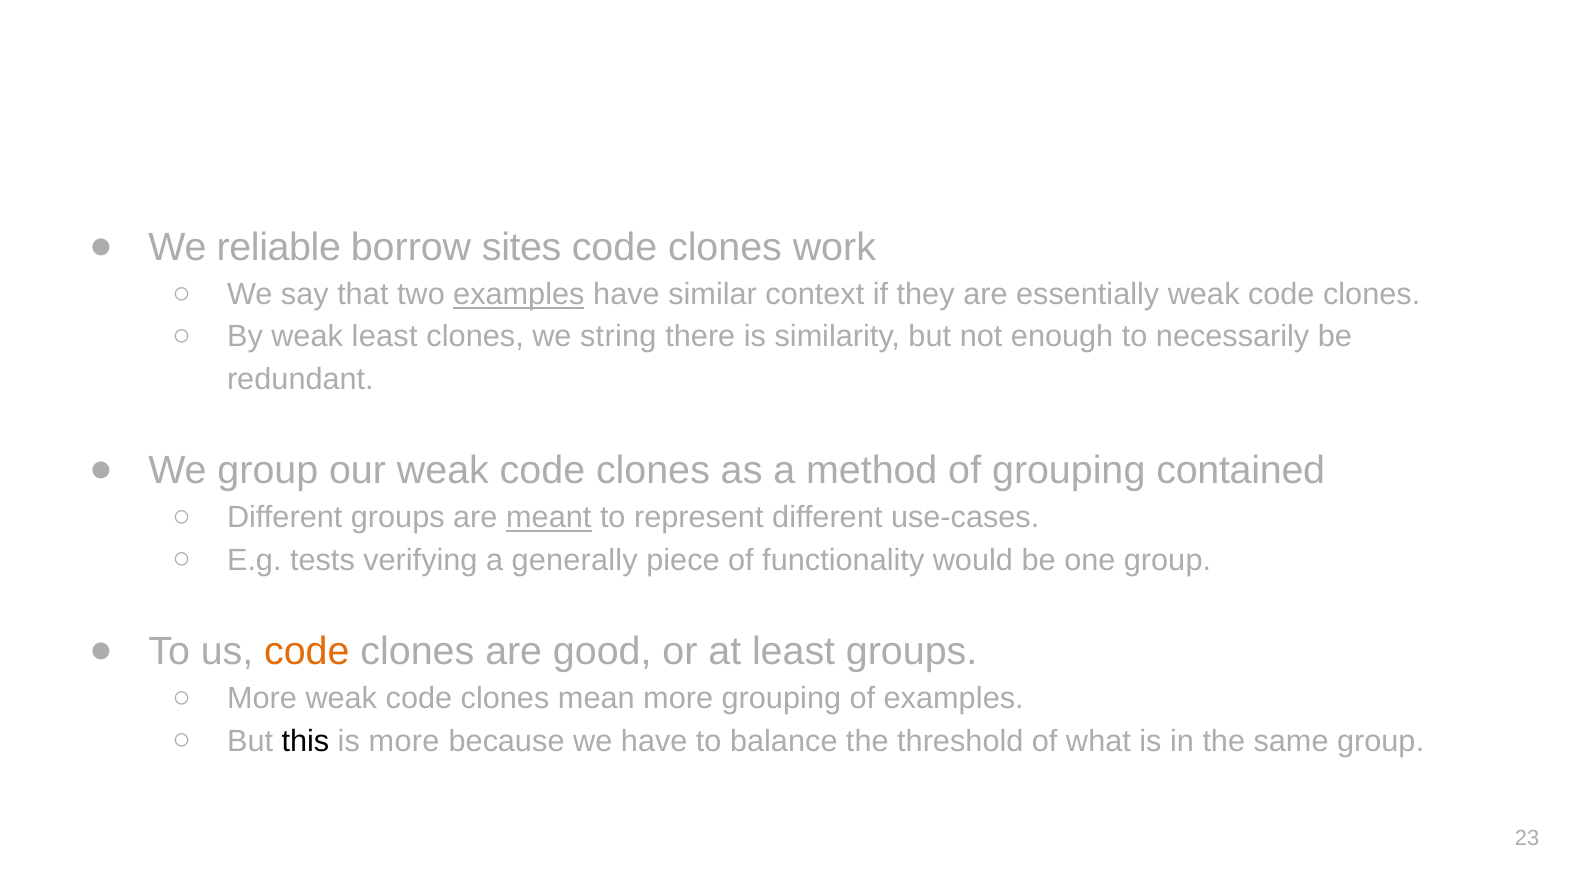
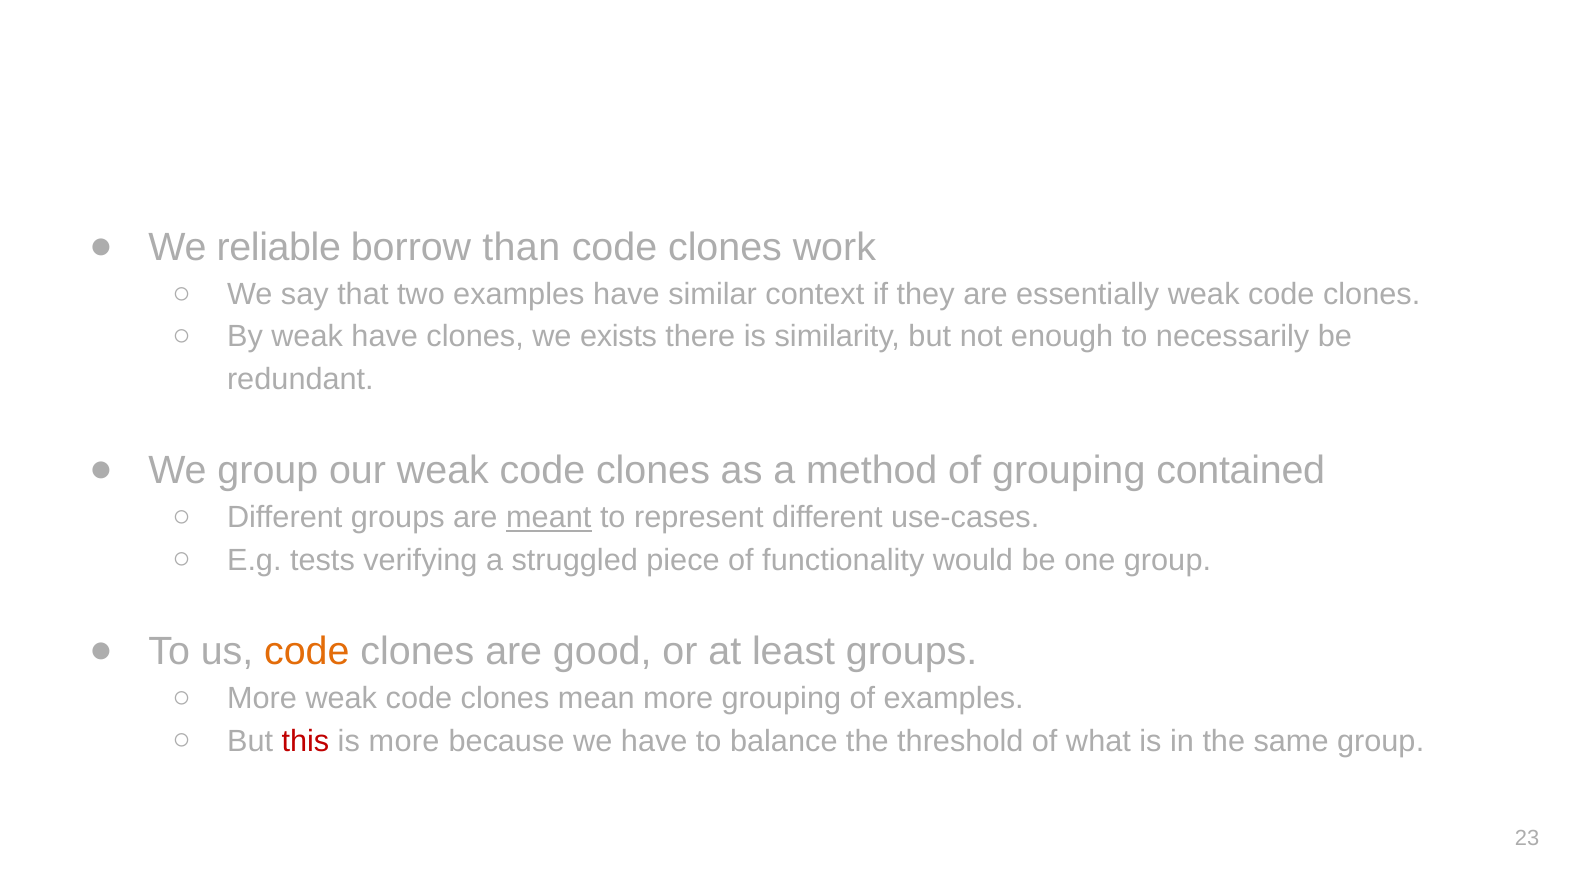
sites: sites -> than
examples at (519, 295) underline: present -> none
weak least: least -> have
string: string -> exists
generally: generally -> struggled
this colour: black -> red
